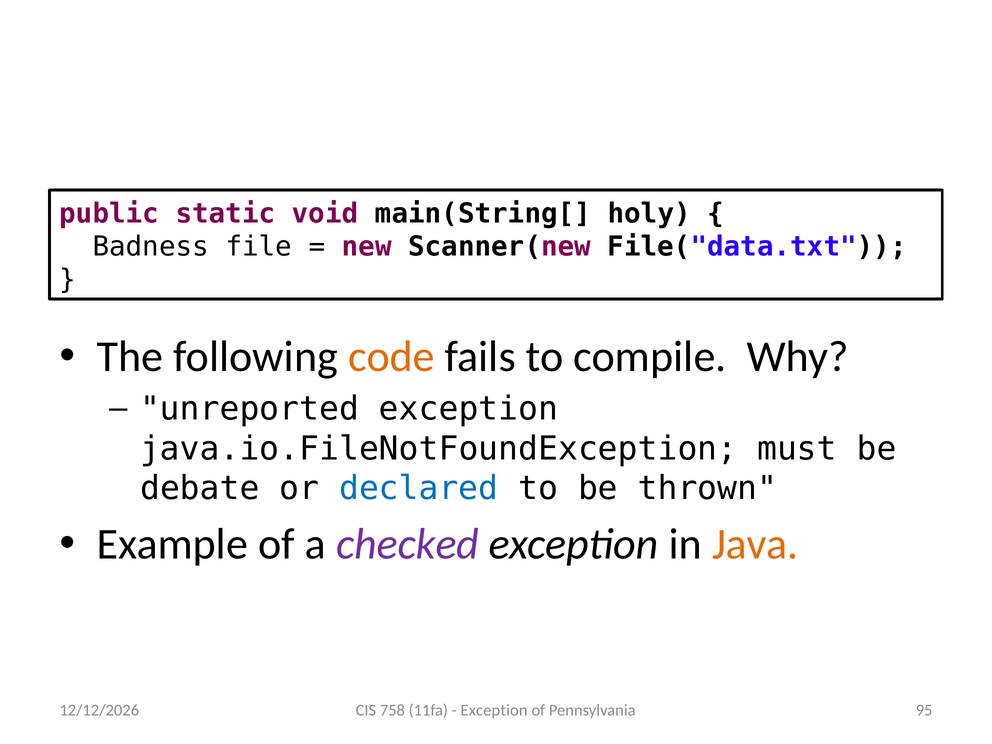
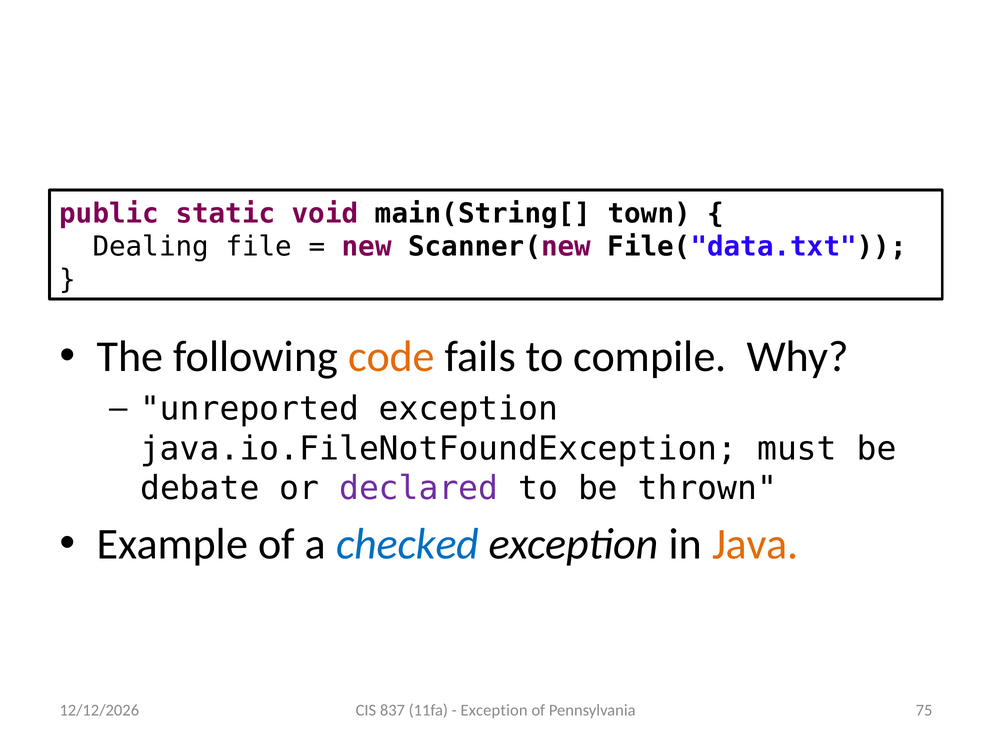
holy: holy -> town
Badness: Badness -> Dealing
declared colour: blue -> purple
checked colour: purple -> blue
758: 758 -> 837
95: 95 -> 75
